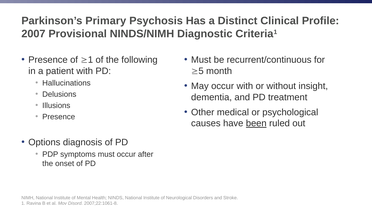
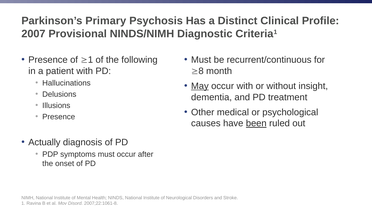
5: 5 -> 8
May underline: none -> present
Options: Options -> Actually
